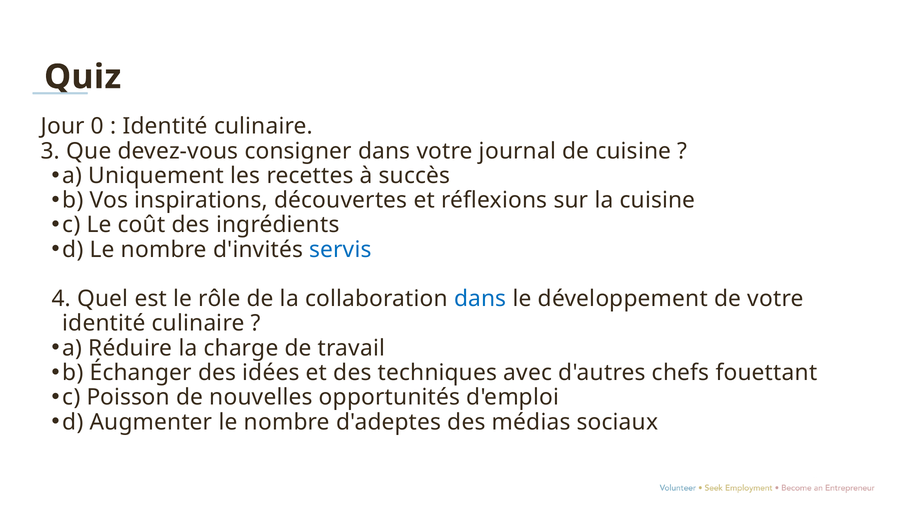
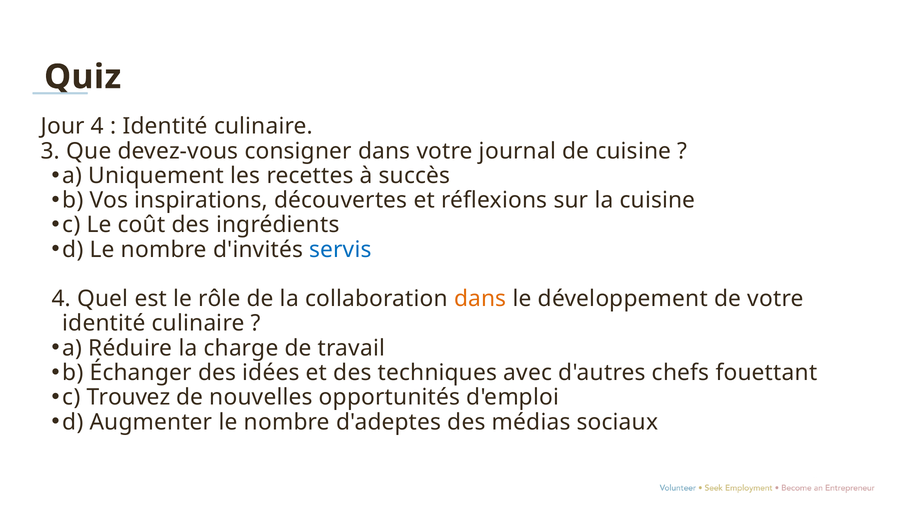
Jour 0: 0 -> 4
dans at (480, 299) colour: blue -> orange
Poisson: Poisson -> Trouvez
